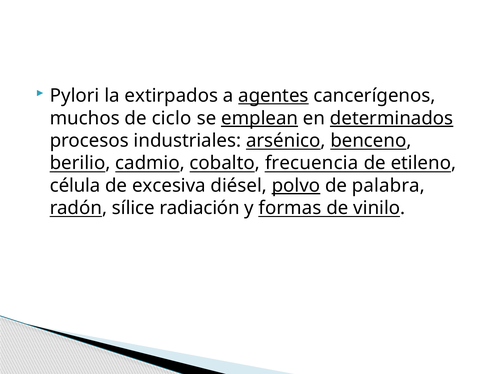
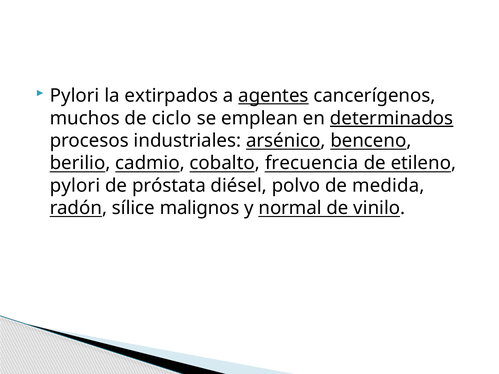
emplean underline: present -> none
célula at (75, 186): célula -> pylori
excesiva: excesiva -> próstata
polvo underline: present -> none
palabra: palabra -> medida
radiación: radiación -> malignos
formas: formas -> normal
